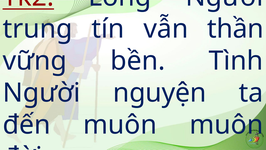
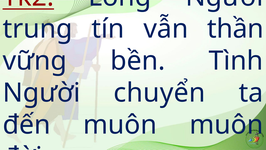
nguyện: nguyện -> chuyển
